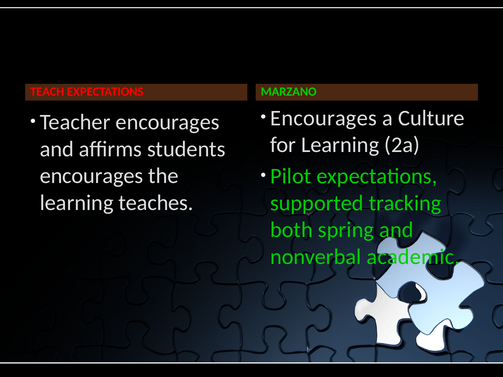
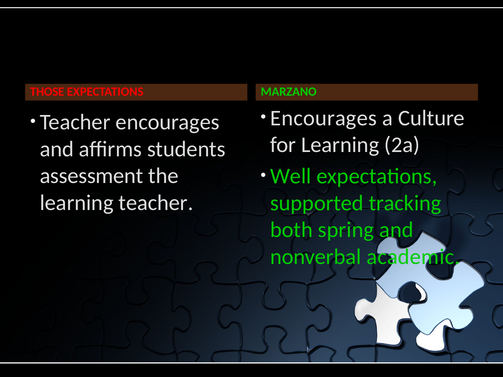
TEACH: TEACH -> THOSE
encourages at (91, 176): encourages -> assessment
Pilot: Pilot -> Well
learning teaches: teaches -> teacher
